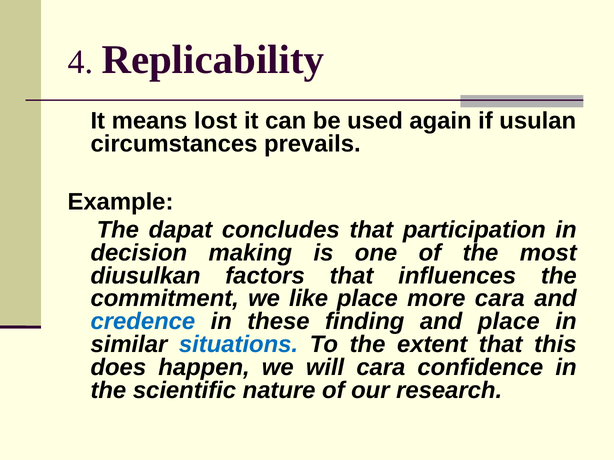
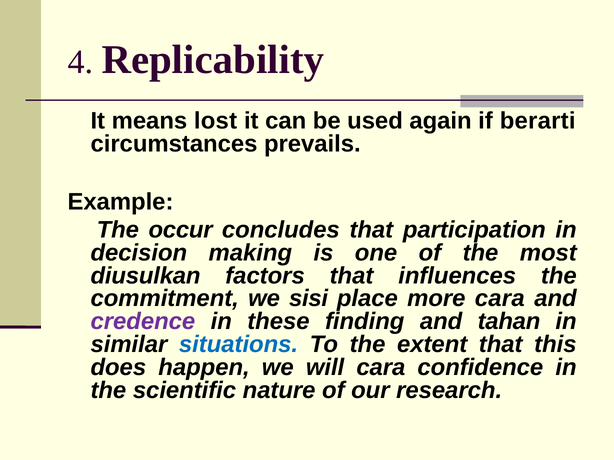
usulan: usulan -> berarti
dapat: dapat -> occur
like: like -> sisi
credence colour: blue -> purple
and place: place -> tahan
